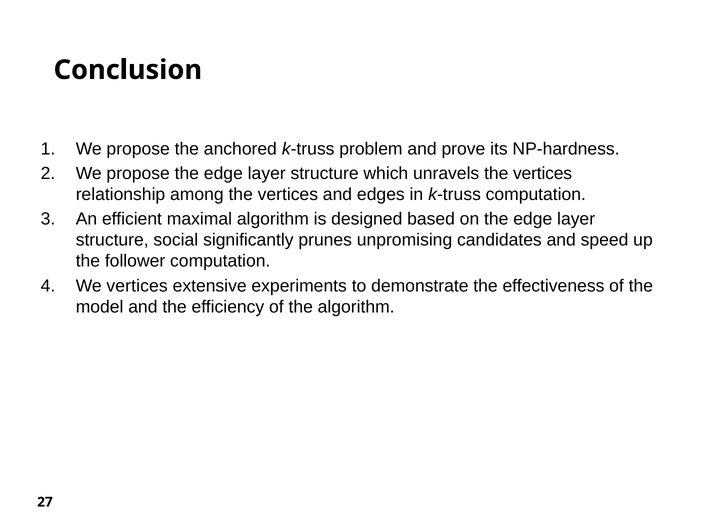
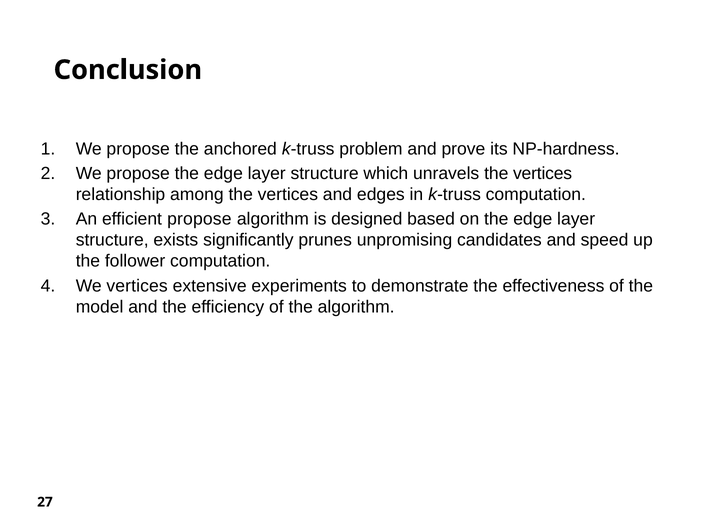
efficient maximal: maximal -> propose
social: social -> exists
